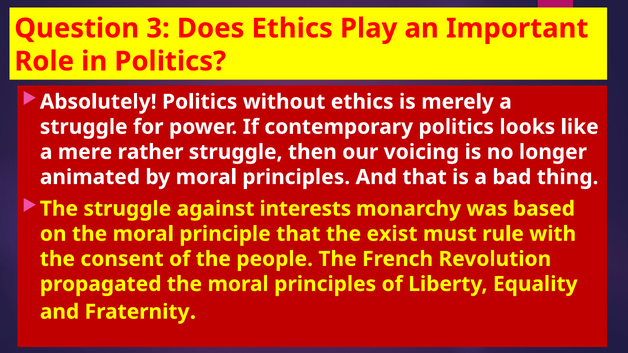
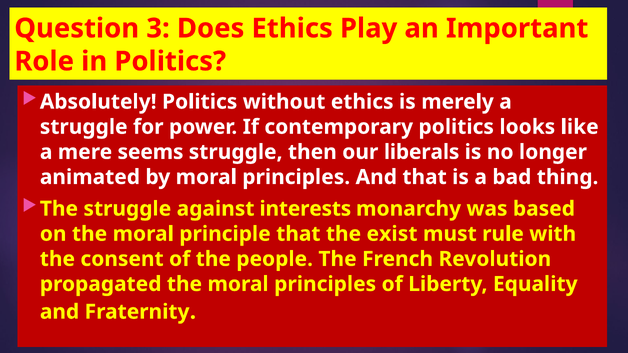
rather: rather -> seems
voicing: voicing -> liberals
